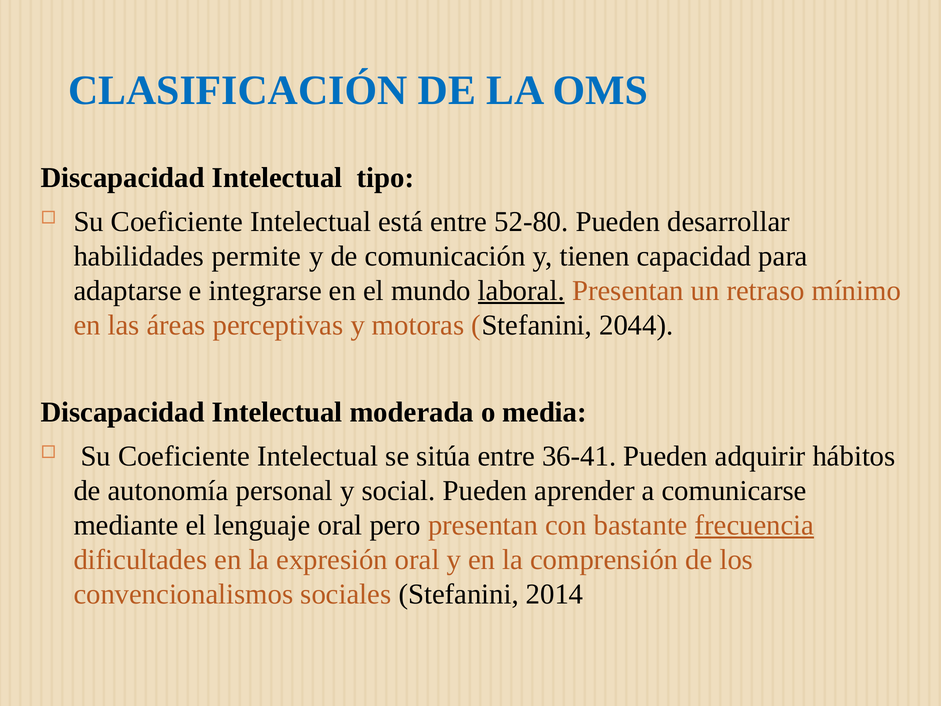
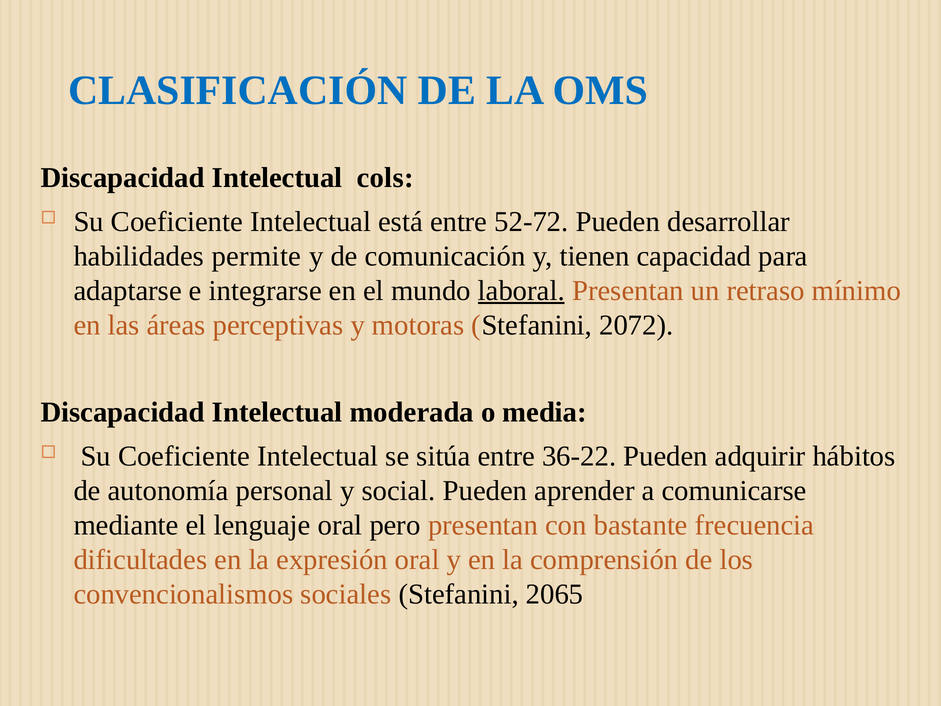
tipo: tipo -> cols
52-80: 52-80 -> 52-72
2044: 2044 -> 2072
36-41: 36-41 -> 36-22
frecuencia underline: present -> none
2014: 2014 -> 2065
